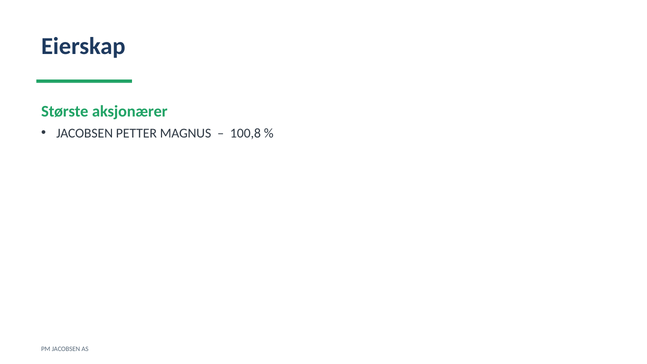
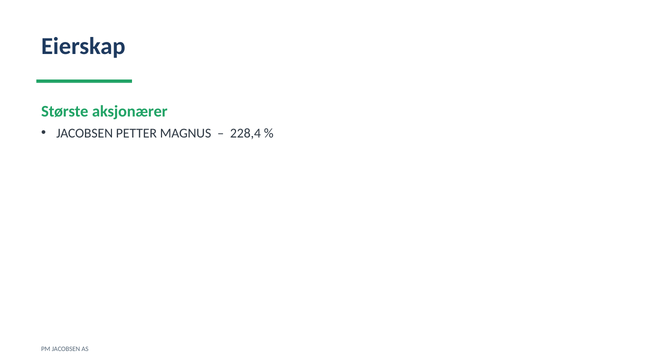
100,8: 100,8 -> 228,4
